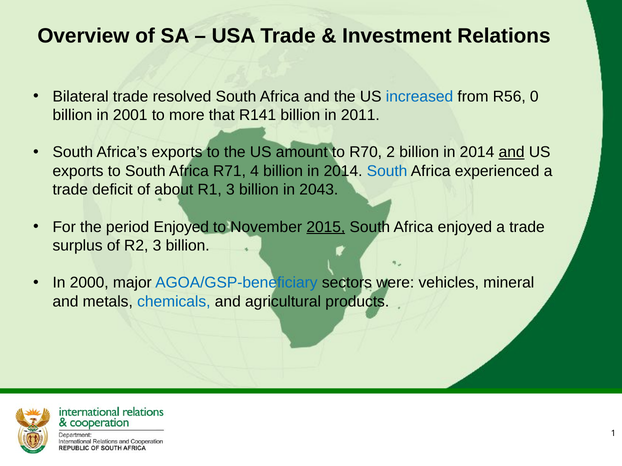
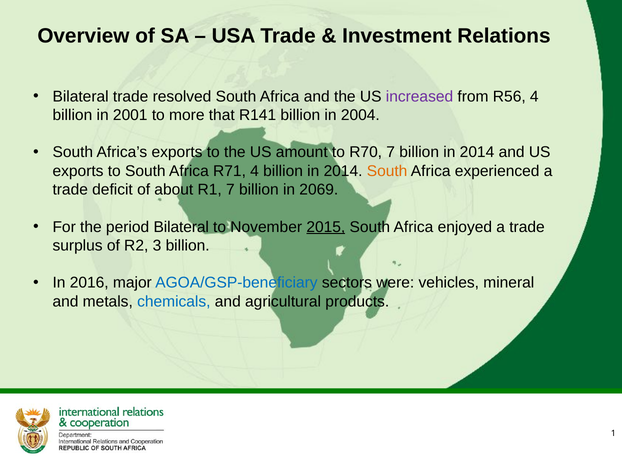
increased colour: blue -> purple
R56 0: 0 -> 4
2011: 2011 -> 2004
R70 2: 2 -> 7
and at (512, 153) underline: present -> none
South at (387, 171) colour: blue -> orange
R1 3: 3 -> 7
2043: 2043 -> 2069
period Enjoyed: Enjoyed -> Bilateral
2000: 2000 -> 2016
